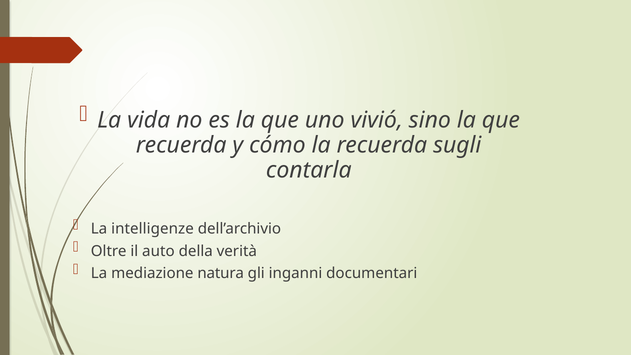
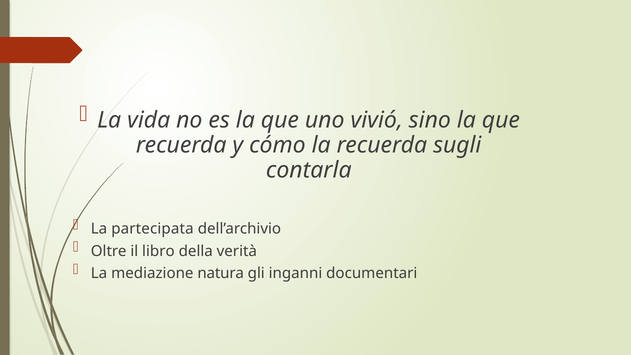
intelligenze: intelligenze -> partecipata
auto: auto -> libro
